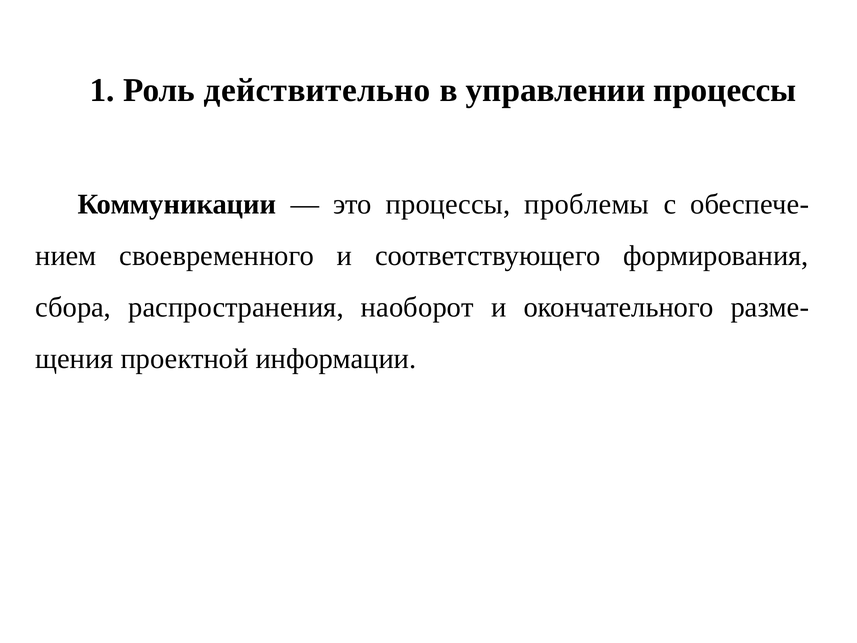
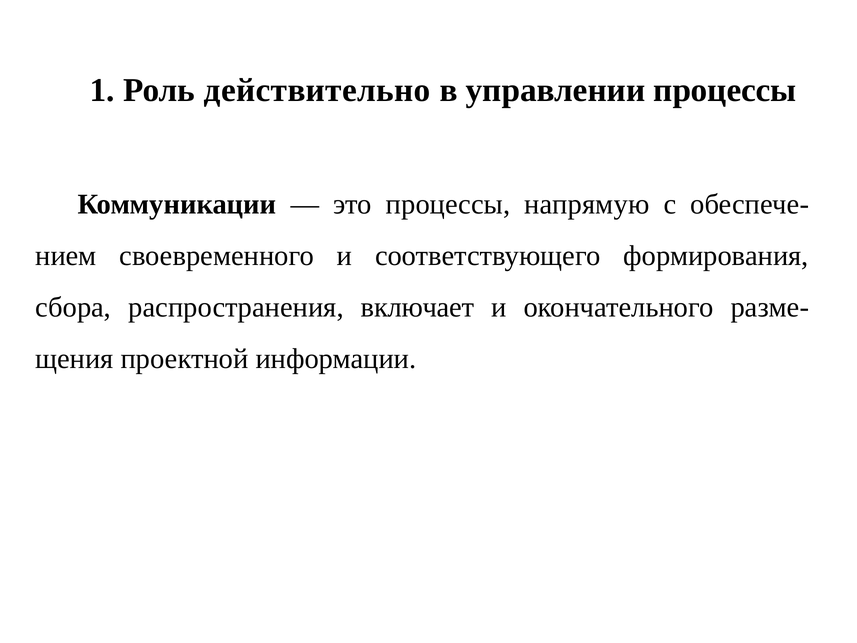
проблемы: проблемы -> напрямую
наоборот: наоборот -> включает
